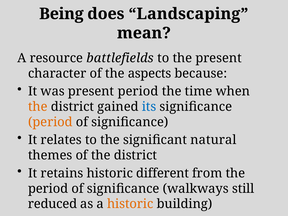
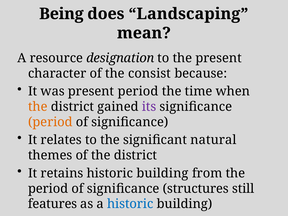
battlefields: battlefields -> designation
aspects: aspects -> consist
its colour: blue -> purple
retains historic different: different -> building
walkways: walkways -> structures
reduced: reduced -> features
historic at (130, 204) colour: orange -> blue
